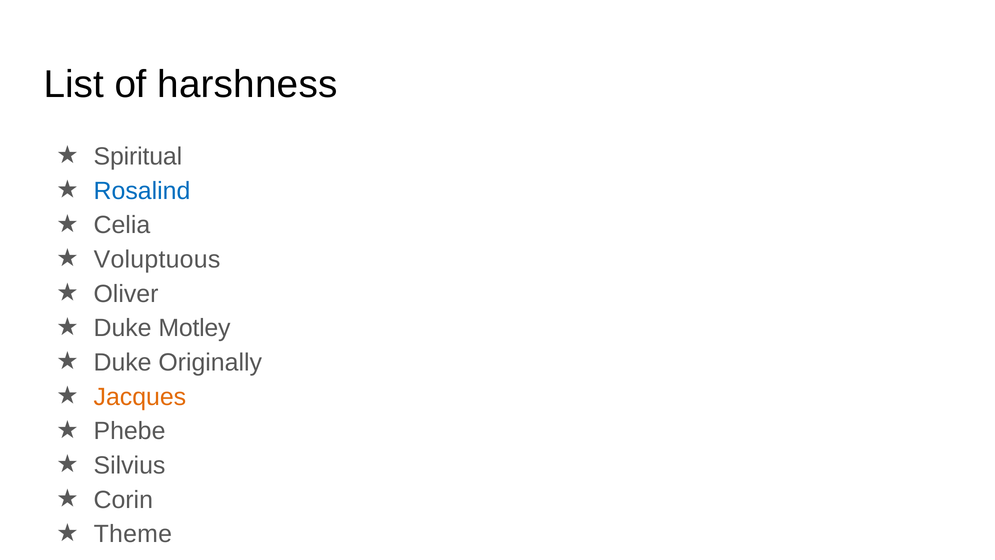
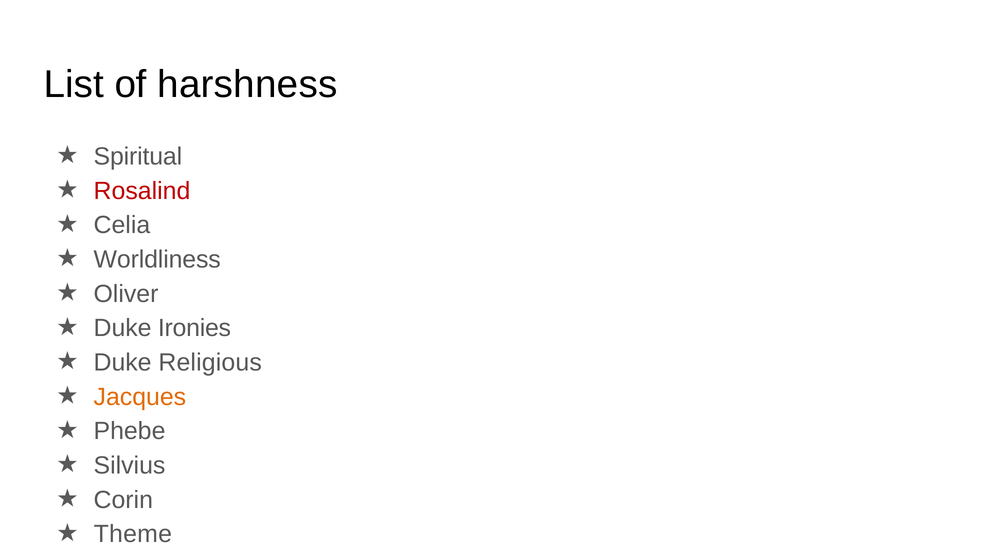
Rosalind colour: blue -> red
Voluptuous: Voluptuous -> Worldliness
Motley: Motley -> Ironies
Originally: Originally -> Religious
